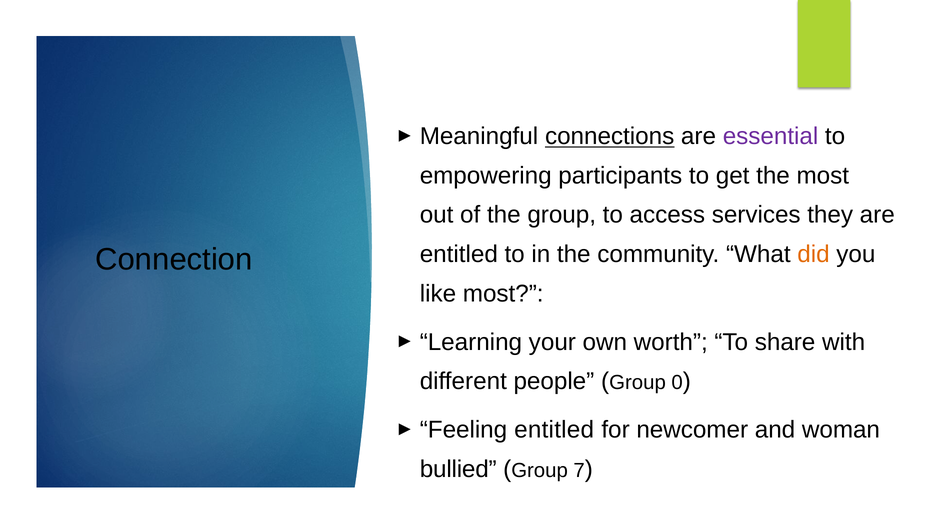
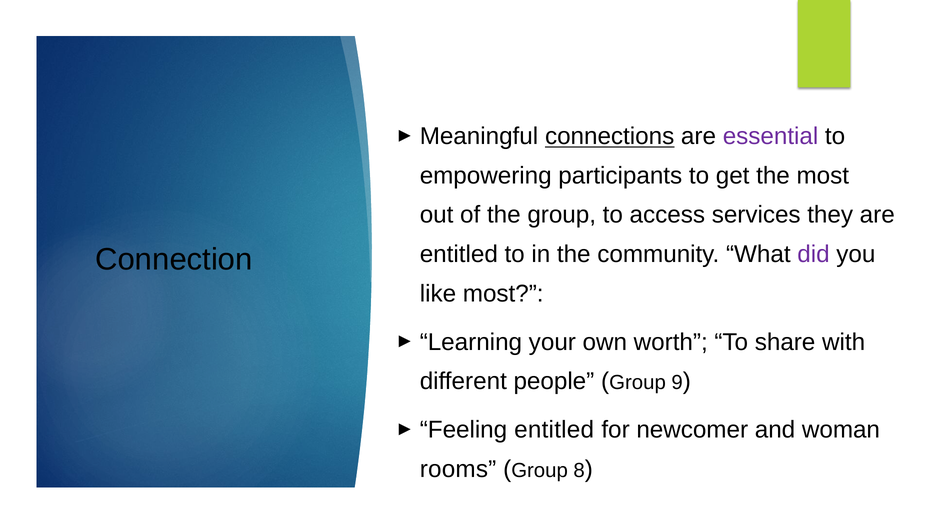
did colour: orange -> purple
0: 0 -> 9
bullied: bullied -> rooms
7: 7 -> 8
